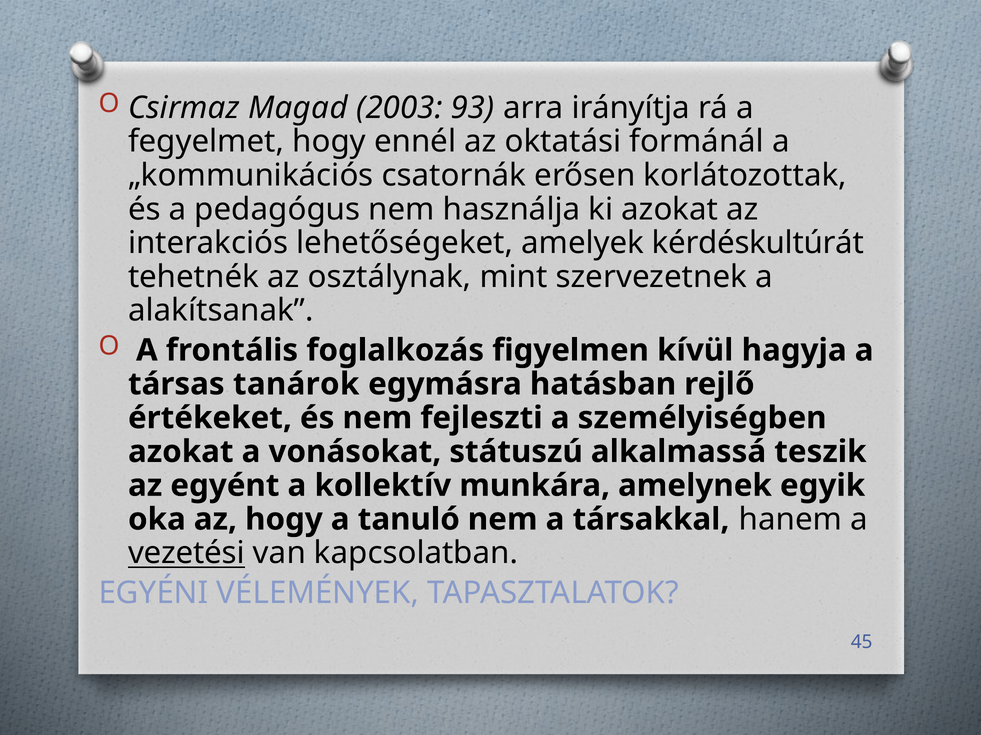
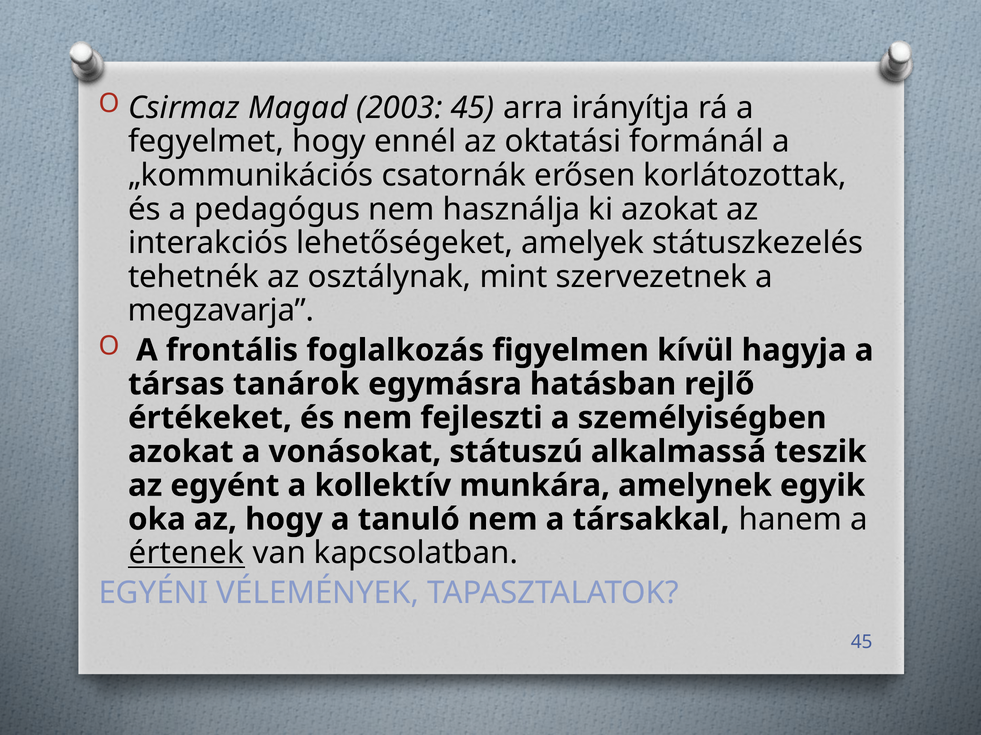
2003 93: 93 -> 45
kérdéskultúrát: kérdéskultúrát -> státuszkezelés
alakítsanak: alakítsanak -> megzavarja
vezetési: vezetési -> értenek
